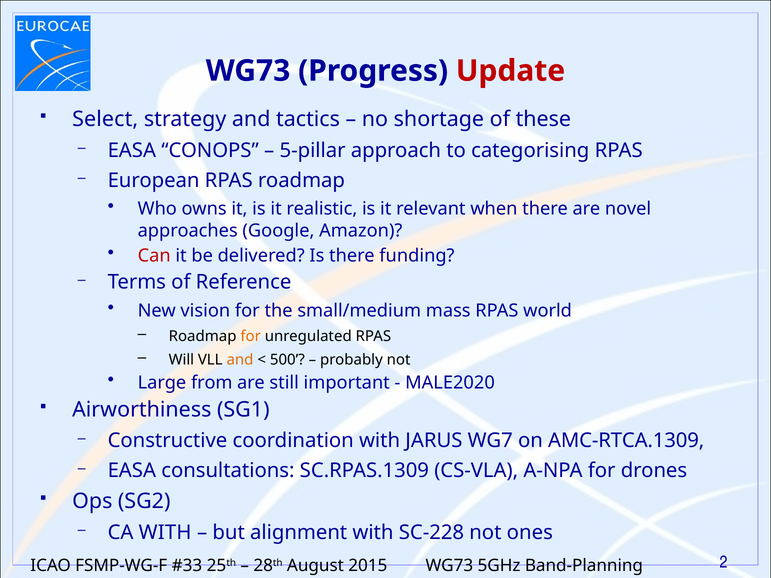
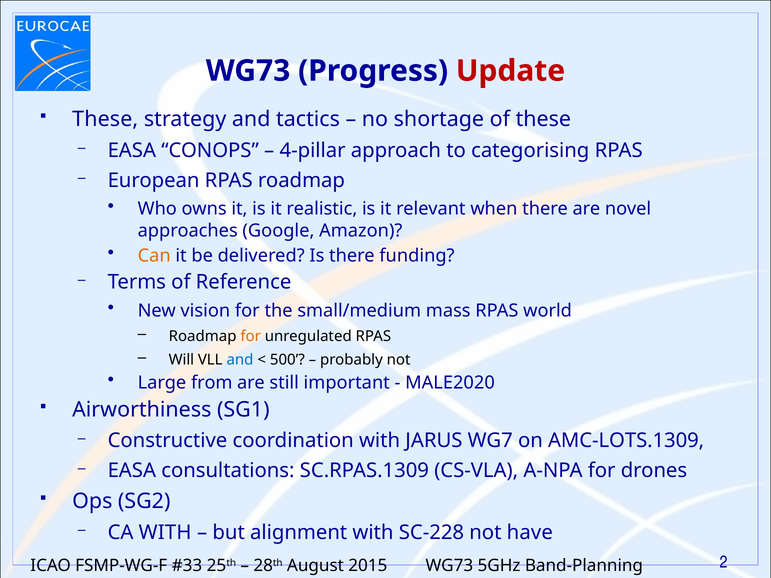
Select at (105, 119): Select -> These
5-pillar: 5-pillar -> 4-pillar
Can colour: red -> orange
and at (240, 360) colour: orange -> blue
AMC-RTCA.1309: AMC-RTCA.1309 -> AMC-LOTS.1309
ones: ones -> have
